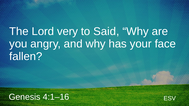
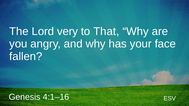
Said: Said -> That
